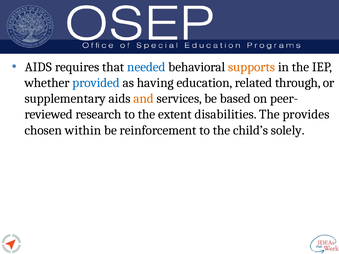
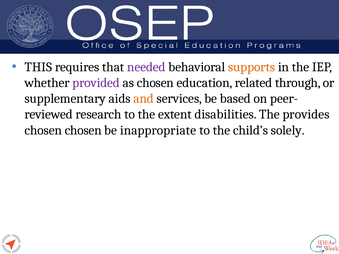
AIDS at (38, 67): AIDS -> THIS
needed colour: blue -> purple
provided colour: blue -> purple
as having: having -> chosen
chosen within: within -> chosen
reinforcement: reinforcement -> inappropriate
